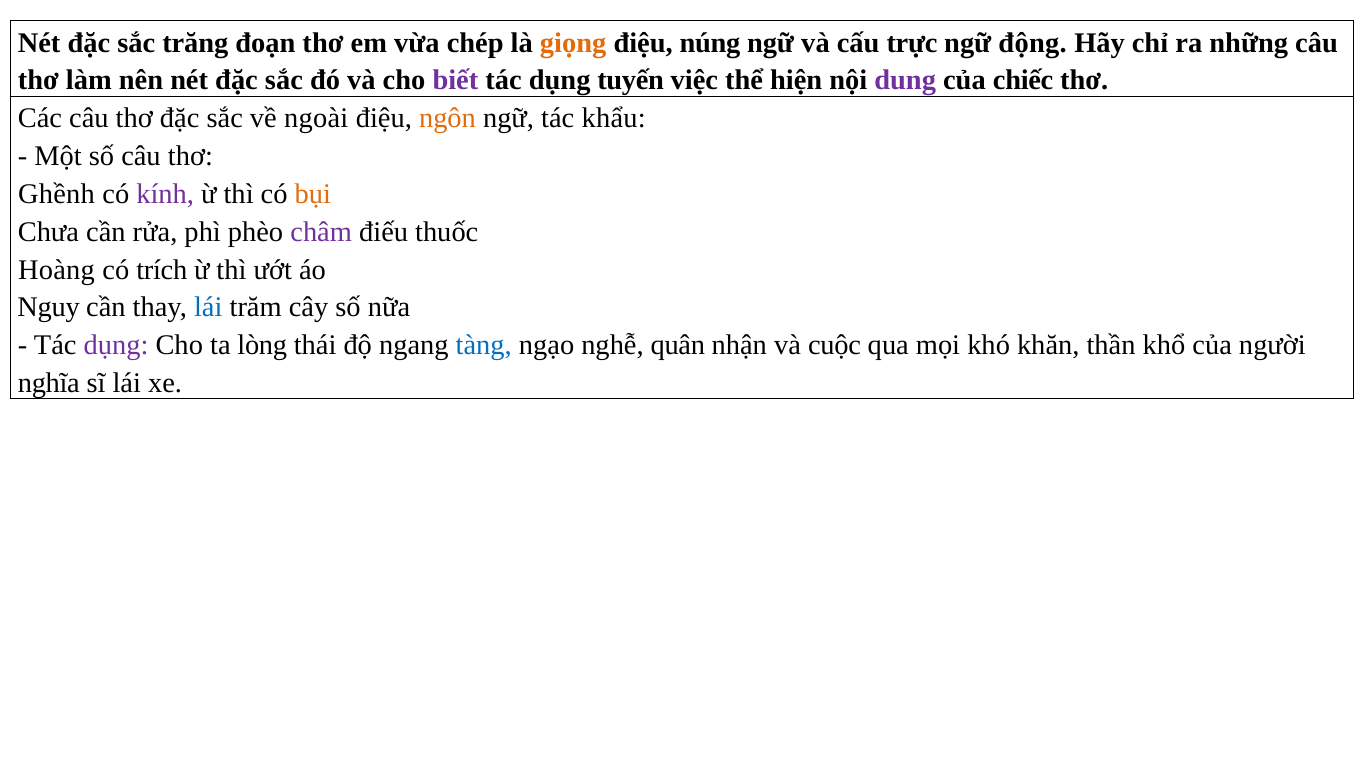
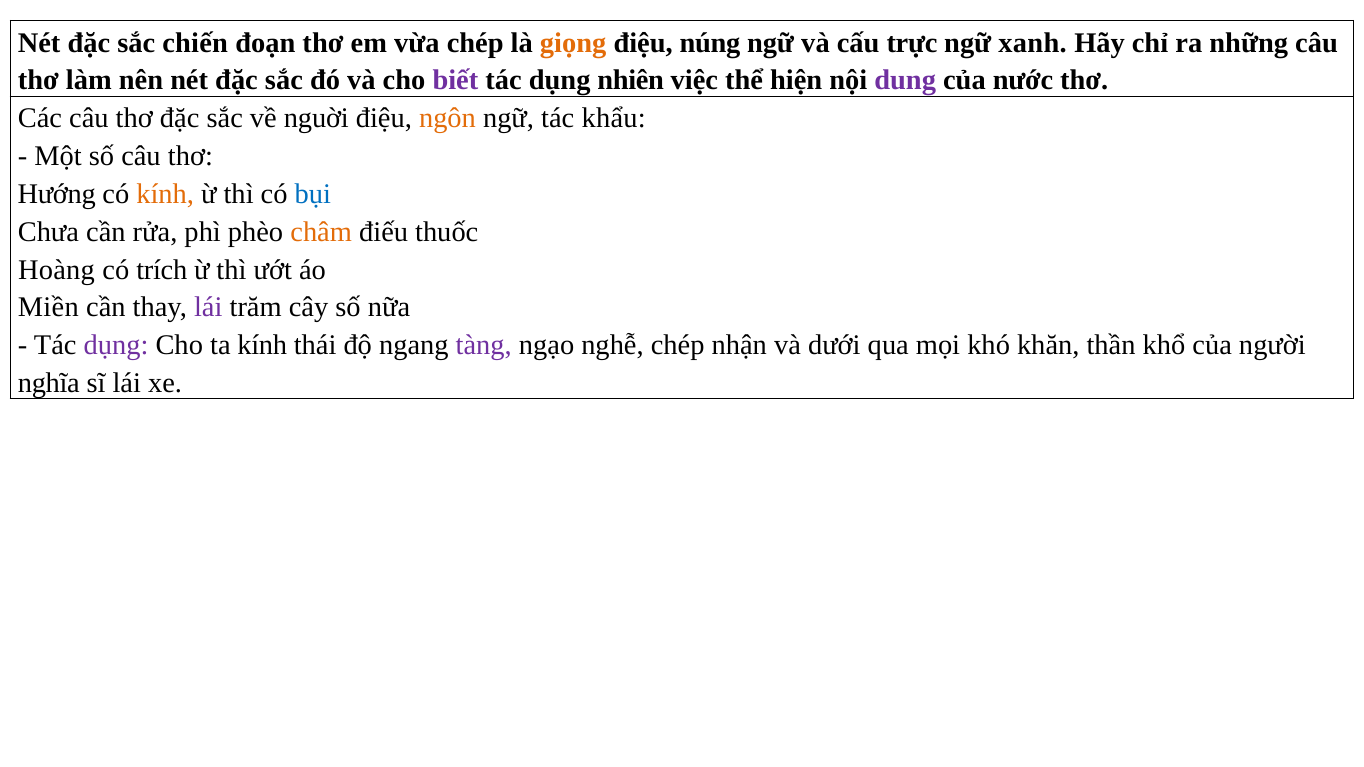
trăng: trăng -> chiến
động: động -> xanh
tuyến: tuyến -> nhiên
chiếc: chiếc -> nước
ngoài: ngoài -> nguời
Ghềnh: Ghềnh -> Hướng
kính at (165, 194) colour: purple -> orange
bụi colour: orange -> blue
châm colour: purple -> orange
Nguy: Nguy -> Miền
lái at (208, 308) colour: blue -> purple
ta lòng: lòng -> kính
tàng colour: blue -> purple
nghễ quân: quân -> chép
cuộc: cuộc -> dưới
